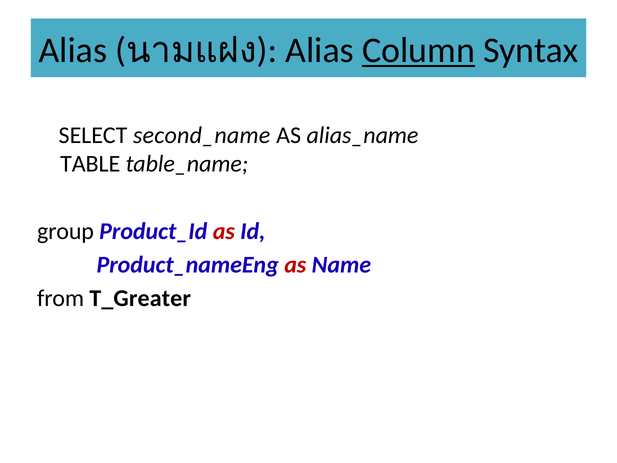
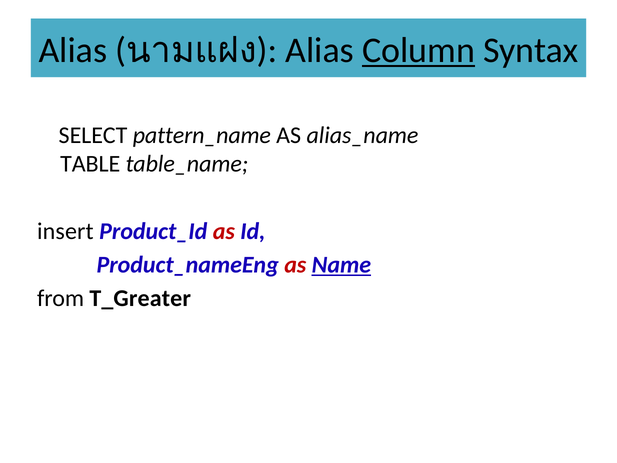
second_name: second_name -> pattern_name
group: group -> insert
Name underline: none -> present
